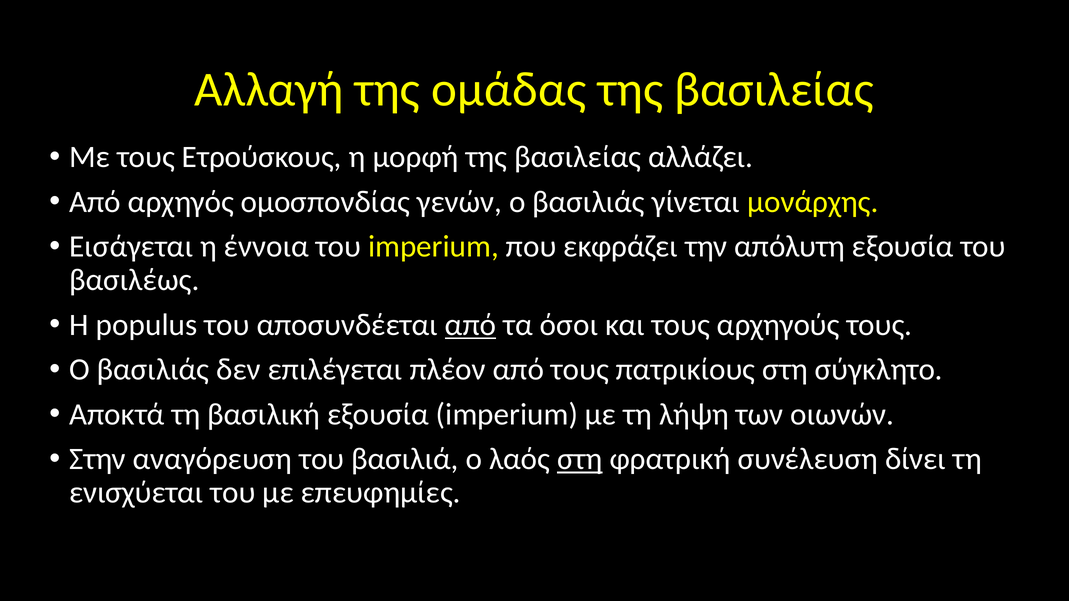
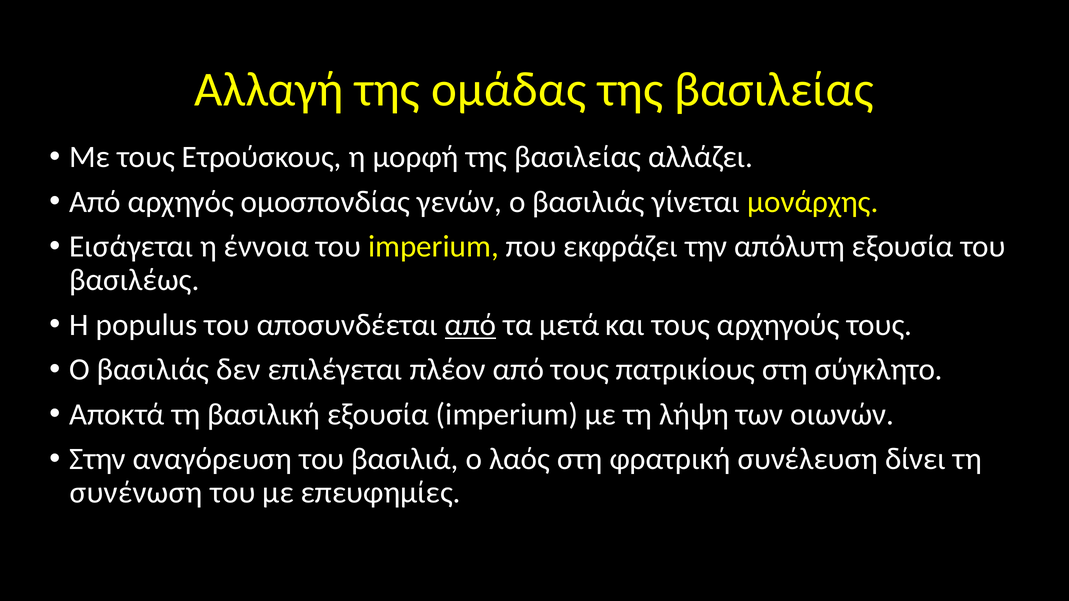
όσοι: όσοι -> μετά
στη at (580, 459) underline: present -> none
ενισχύεται: ενισχύεται -> συνένωση
